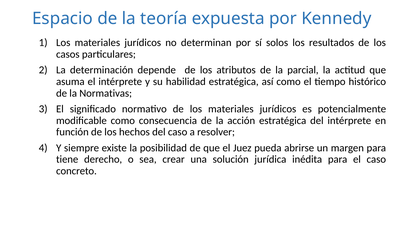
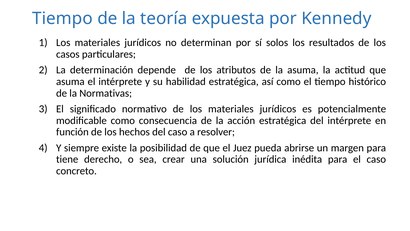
Espacio at (63, 19): Espacio -> Tiempo
la parcial: parcial -> asuma
